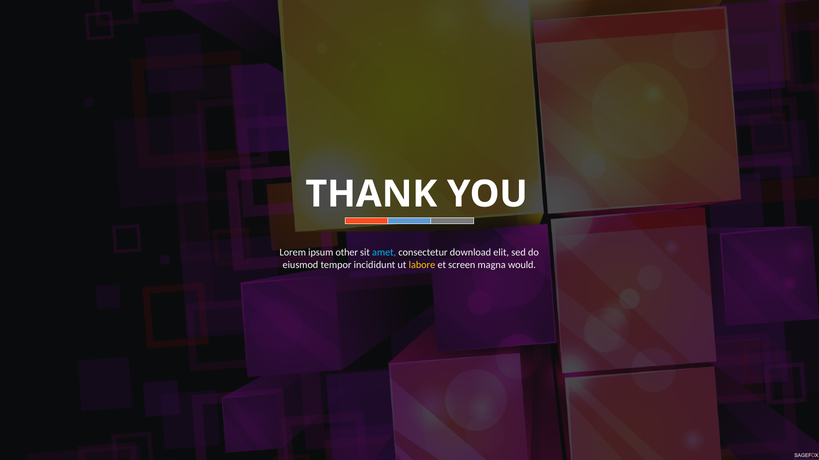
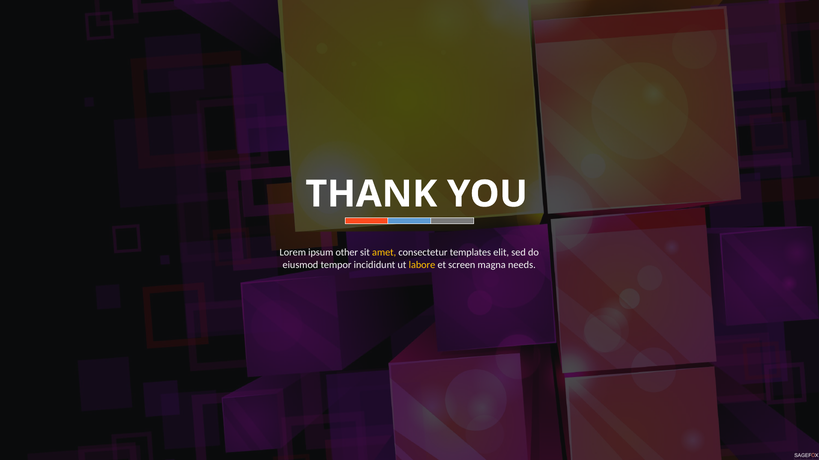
amet colour: light blue -> yellow
download: download -> templates
would: would -> needs
